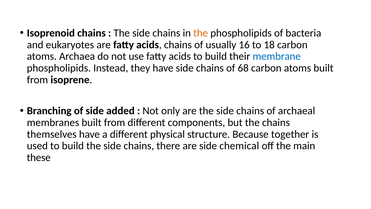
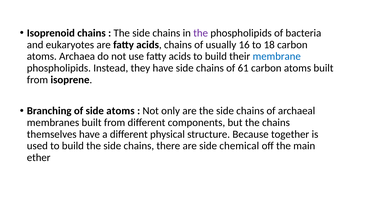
the at (201, 33) colour: orange -> purple
68: 68 -> 61
side added: added -> atoms
these: these -> ether
